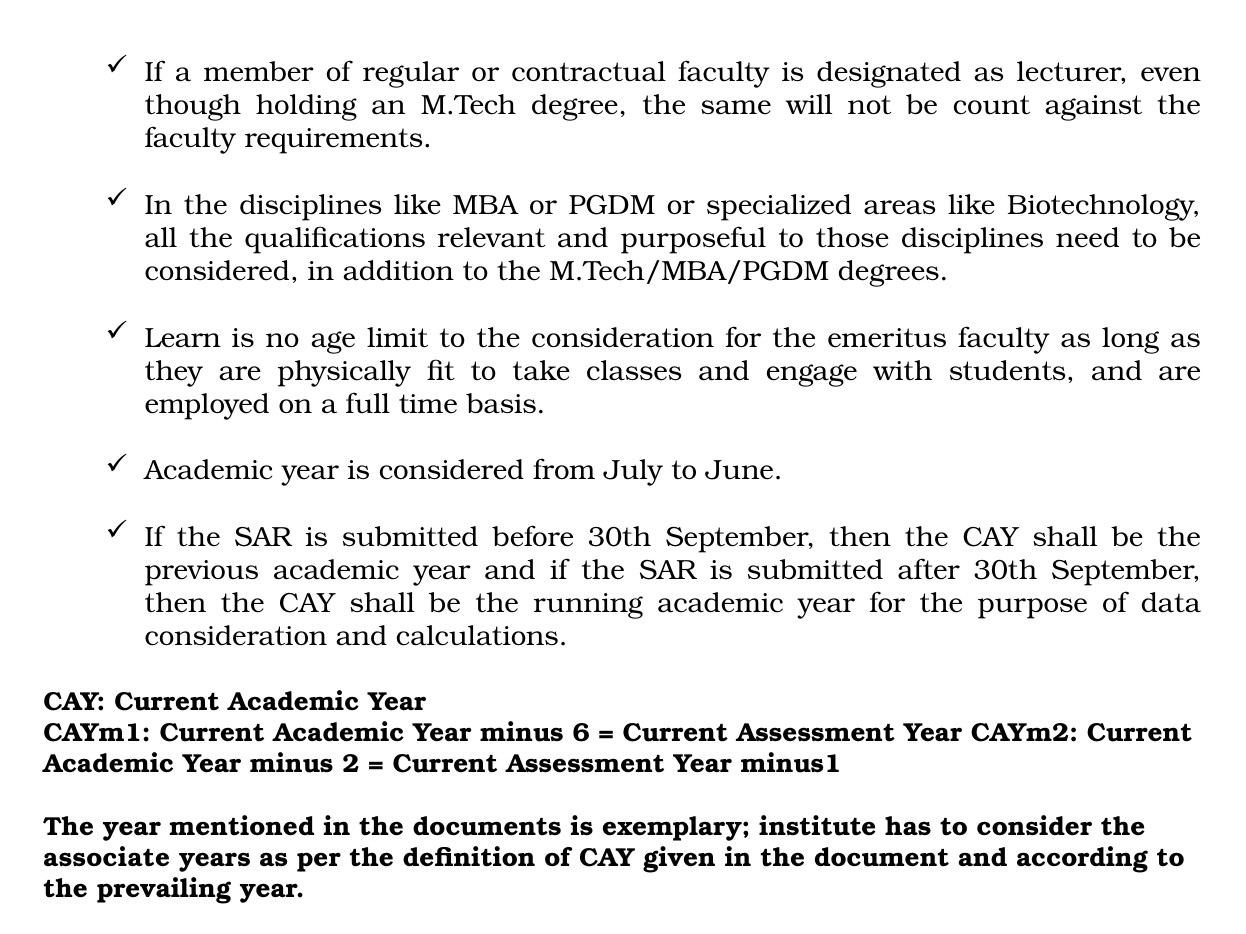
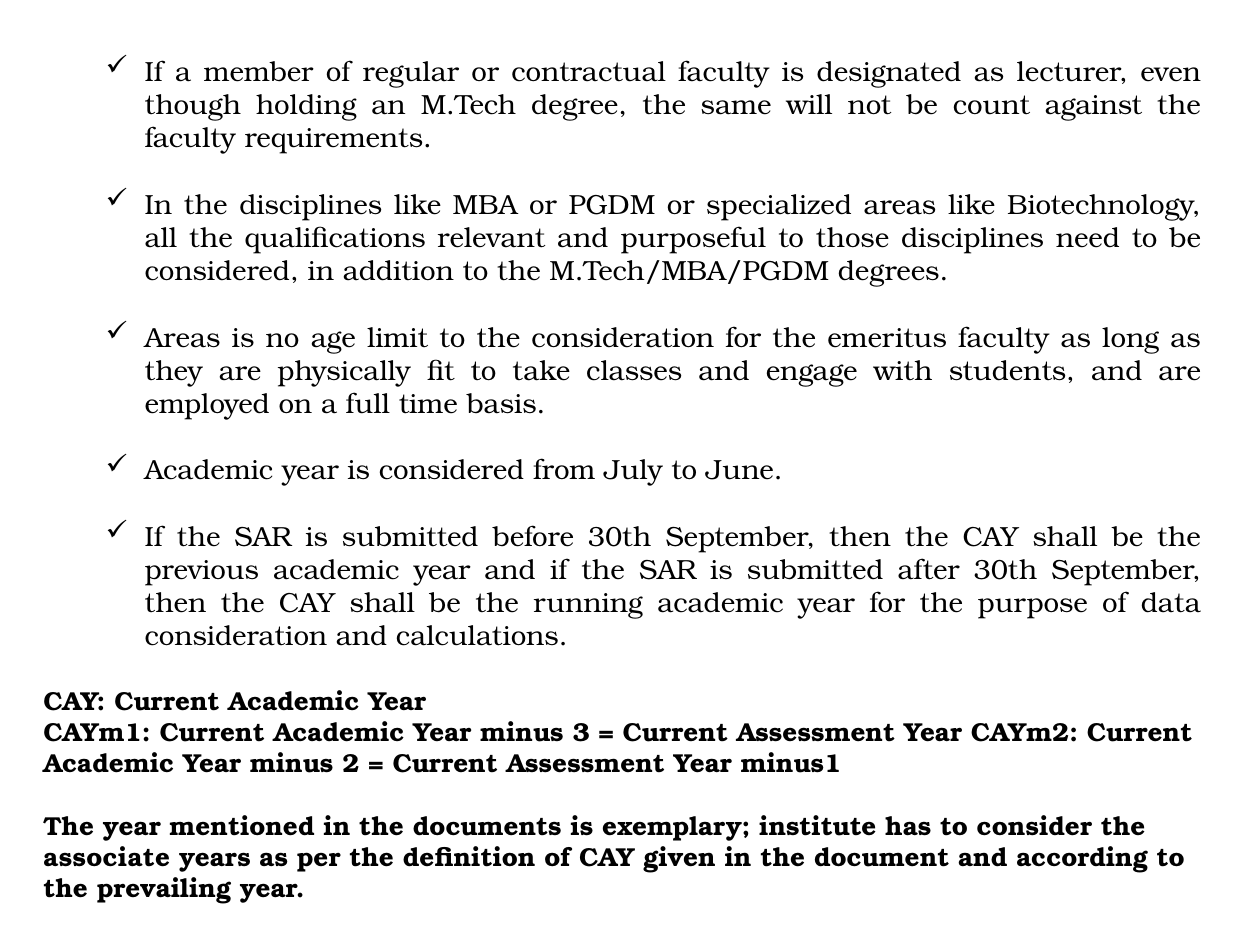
Learn at (183, 338): Learn -> Areas
6: 6 -> 3
